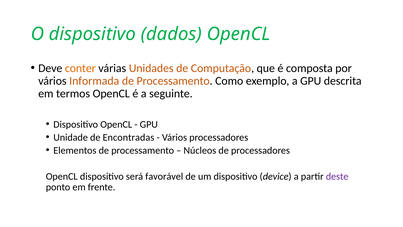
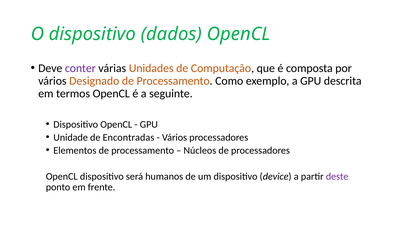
conter colour: orange -> purple
Informada: Informada -> Designado
favorável: favorável -> humanos
